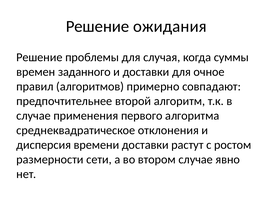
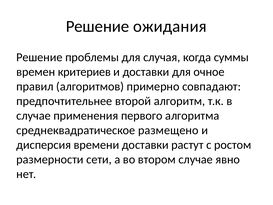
заданного: заданного -> критериев
отклонения: отклонения -> размещено
